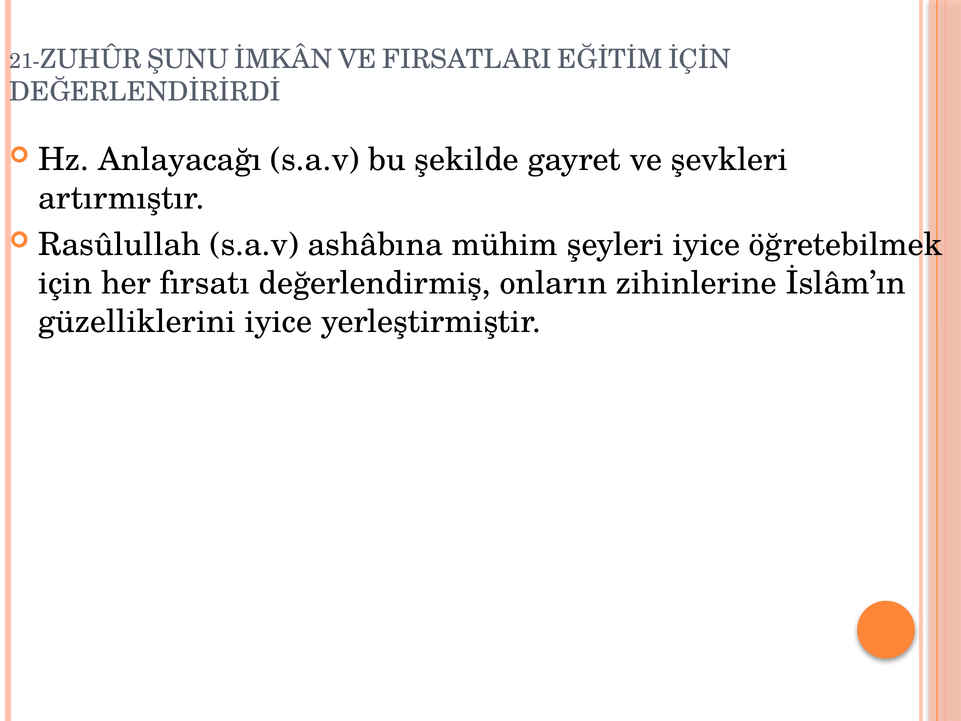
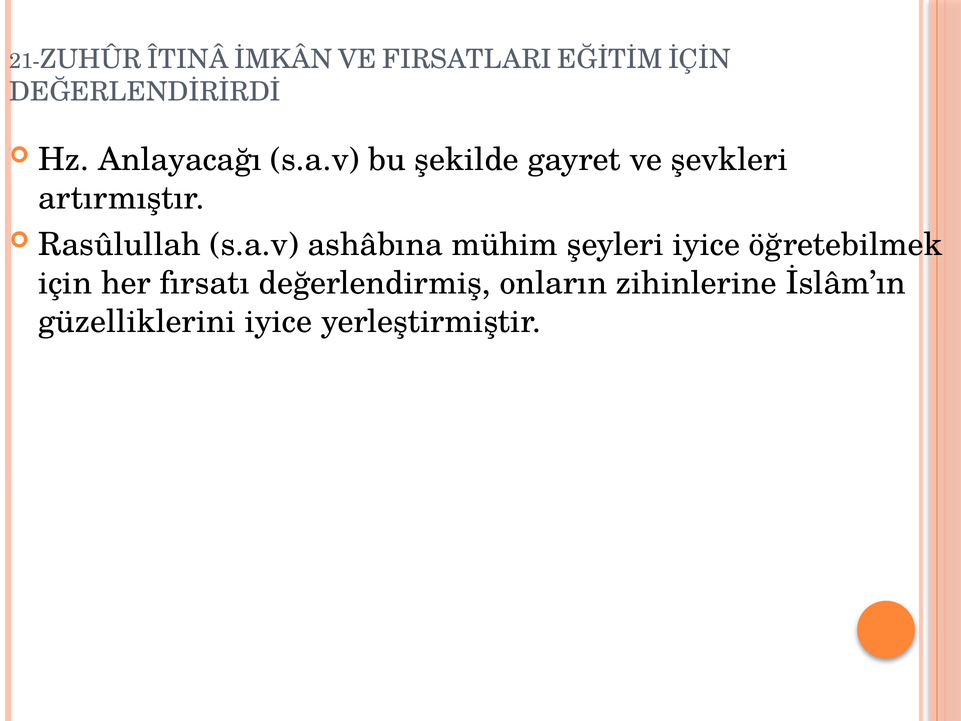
ŞUNU: ŞUNU -> ÎTINÂ
